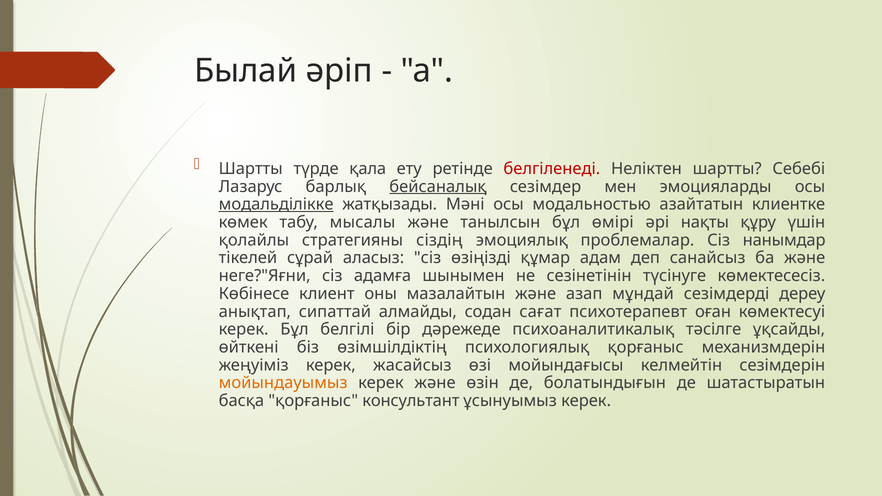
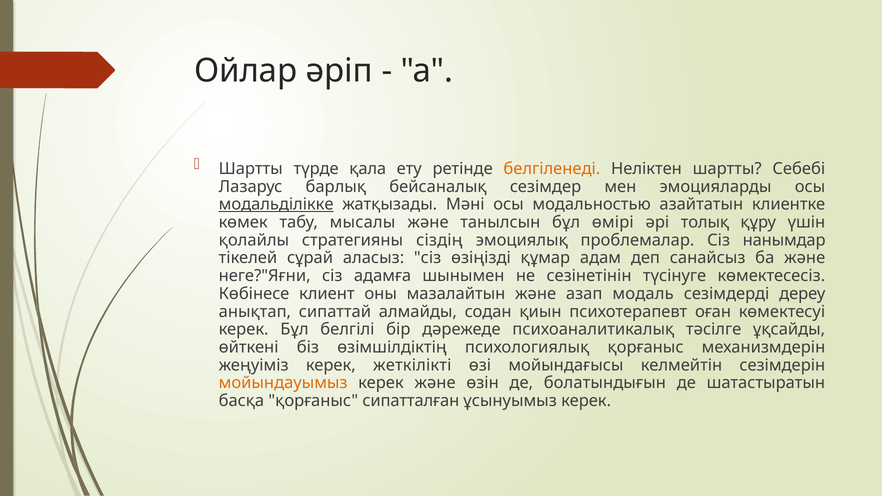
Былай: Былай -> Ойлар
белгіленеді colour: red -> orange
бейсаналық underline: present -> none
нақты: нақты -> толық
мұндай: мұндай -> модаль
сағат: сағат -> қиын
жасайсыз: жасайсыз -> жеткілікті
консультант: консультант -> сипатталған
